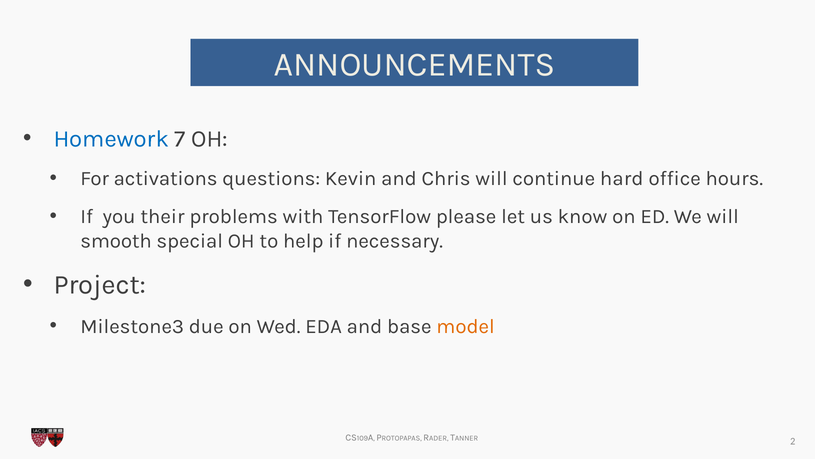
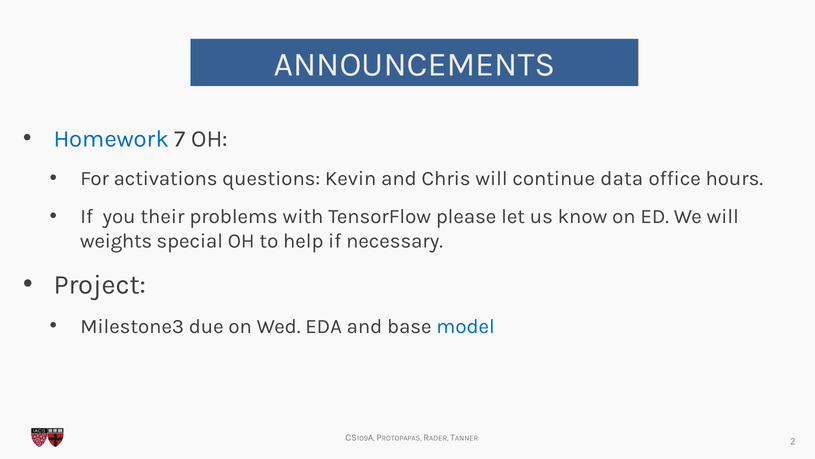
hard: hard -> data
smooth: smooth -> weights
model colour: orange -> blue
